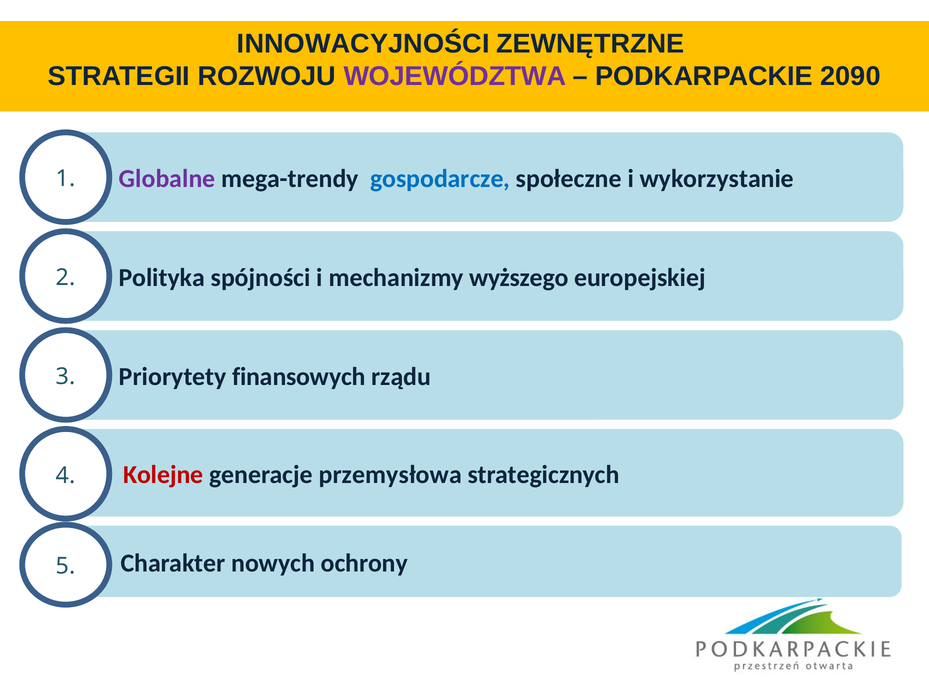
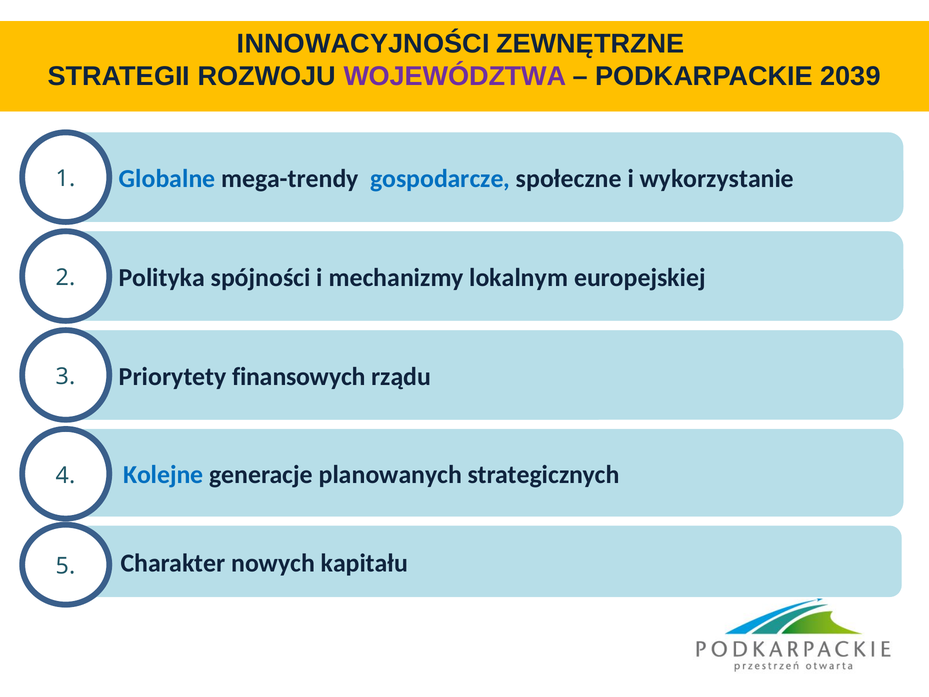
2090: 2090 -> 2039
Globalne colour: purple -> blue
wyższego: wyższego -> lokalnym
Kolejne colour: red -> blue
przemysłowa: przemysłowa -> planowanych
ochrony: ochrony -> kapitału
